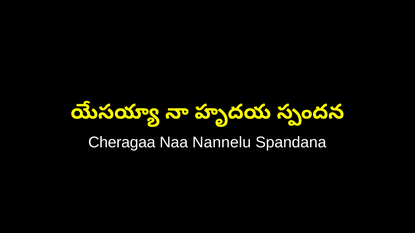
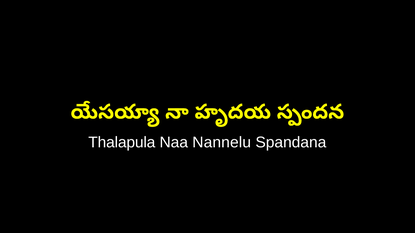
Cheragaa: Cheragaa -> Thalapula
